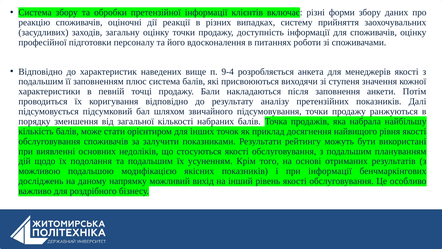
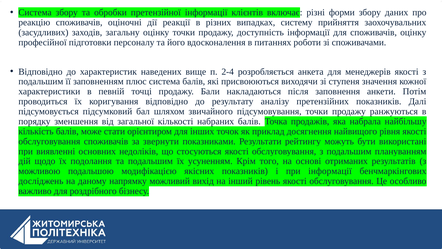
9-4: 9-4 -> 2-4
залучити: залучити -> звернути
